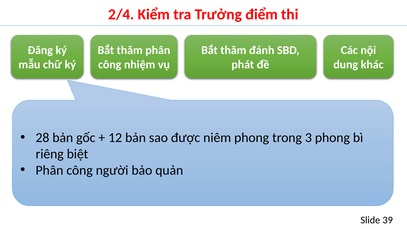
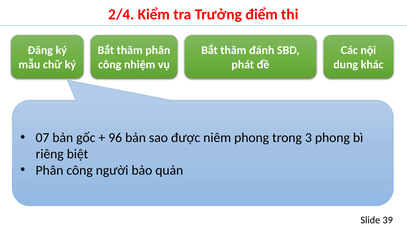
28: 28 -> 07
12: 12 -> 96
